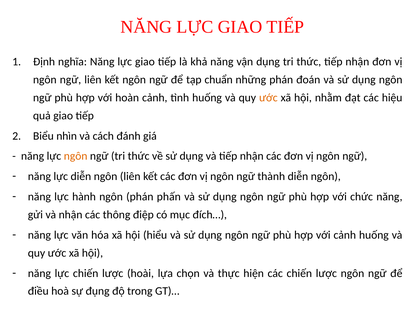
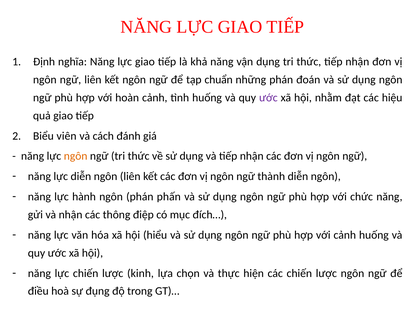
ước at (268, 98) colour: orange -> purple
nhìn: nhìn -> viên
hoài: hoài -> kinh
